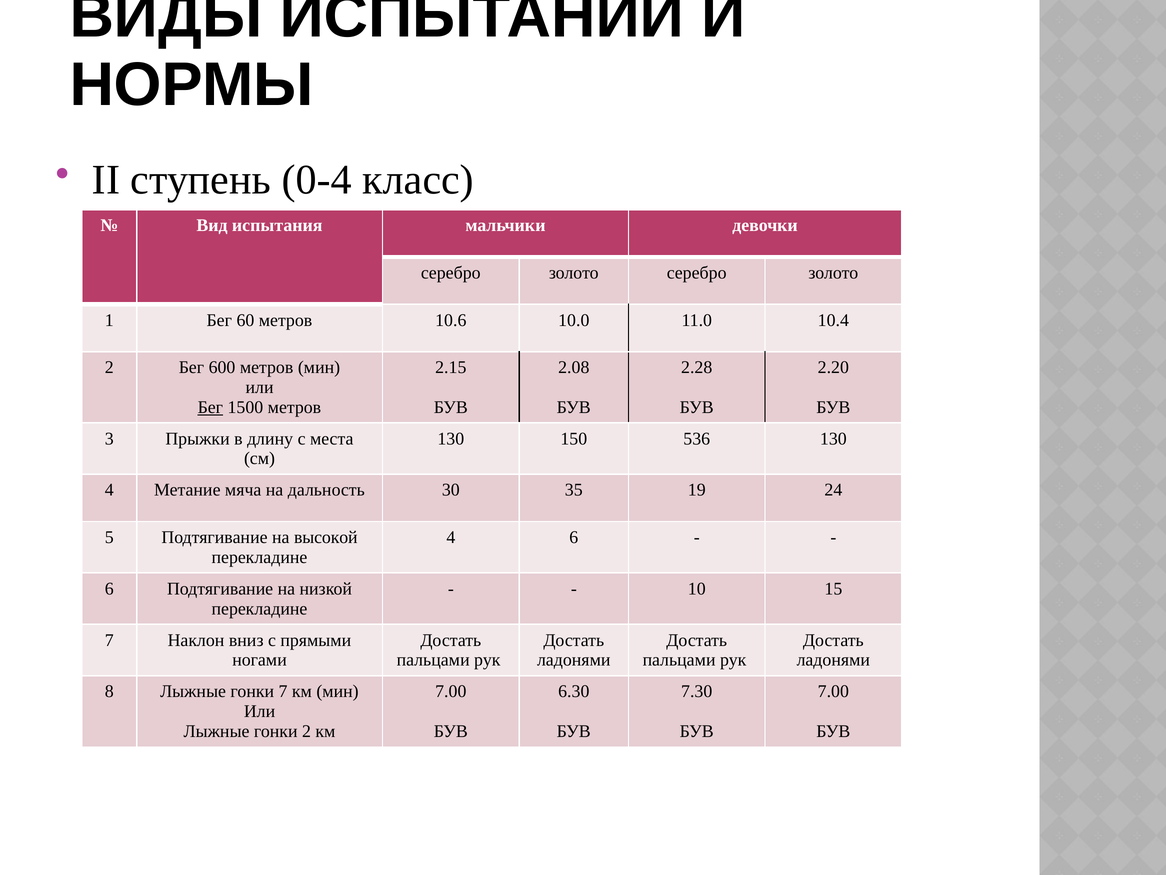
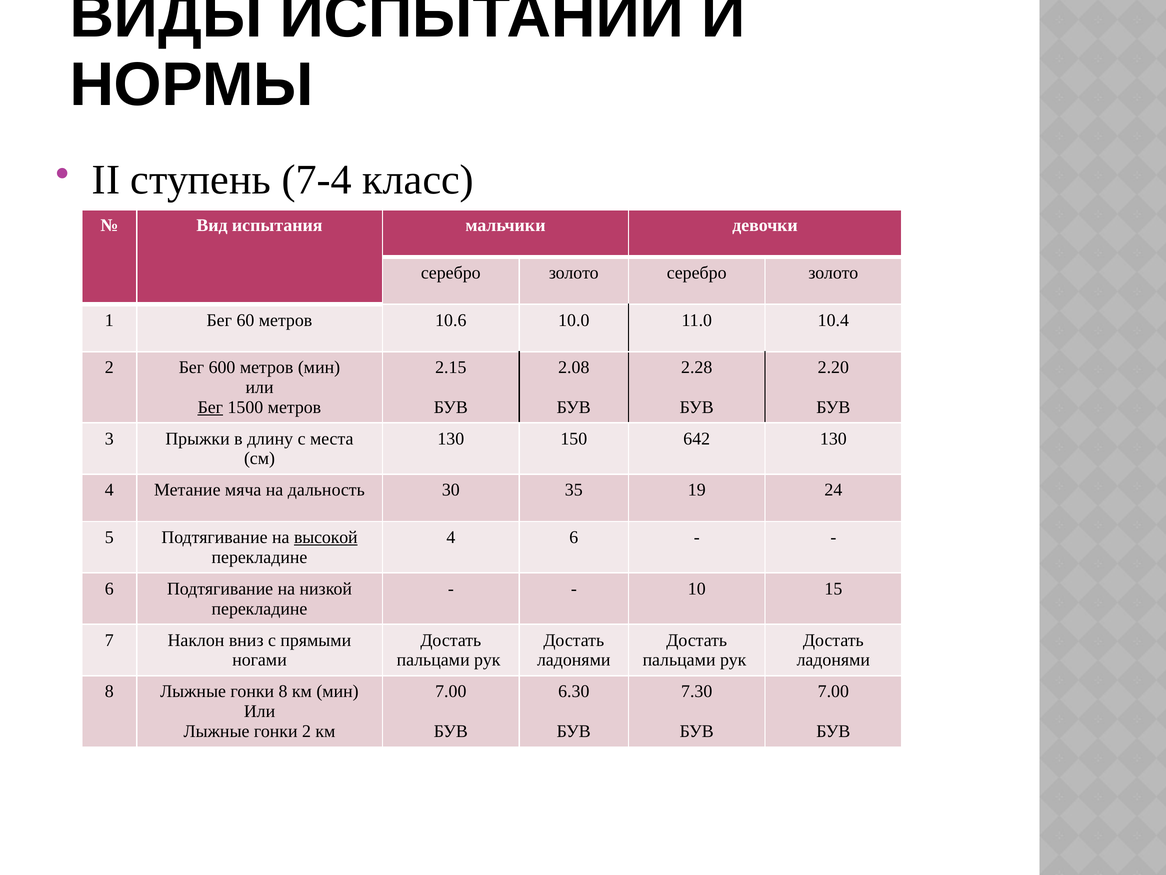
0-4: 0-4 -> 7-4
536: 536 -> 642
высокой underline: none -> present
гонки 7: 7 -> 8
